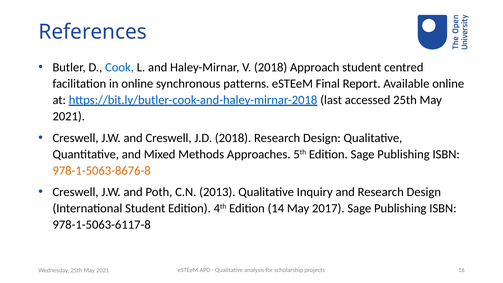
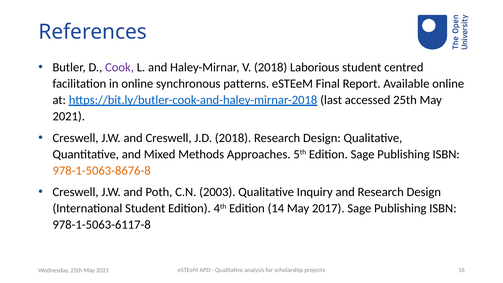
Cook colour: blue -> purple
Approach: Approach -> Laborious
2013: 2013 -> 2003
